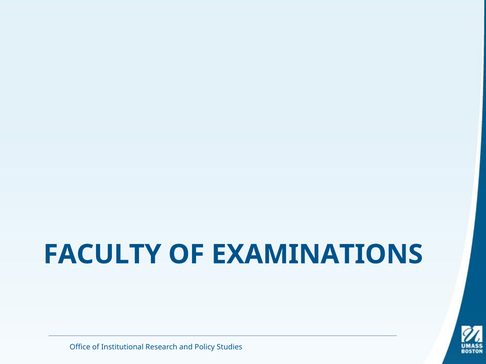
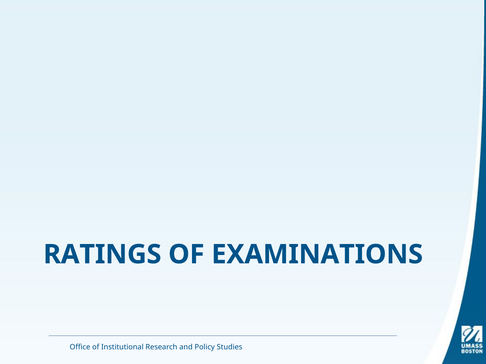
FACULTY: FACULTY -> RATINGS
